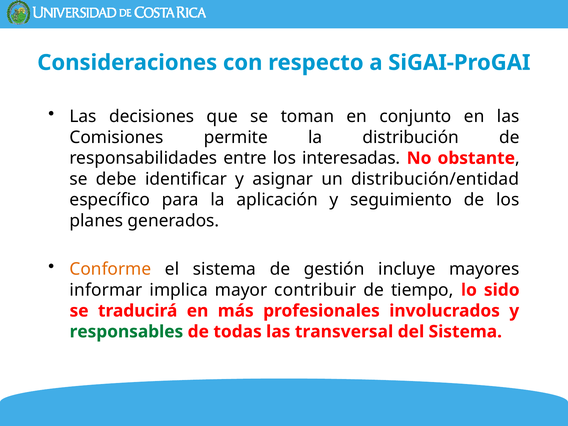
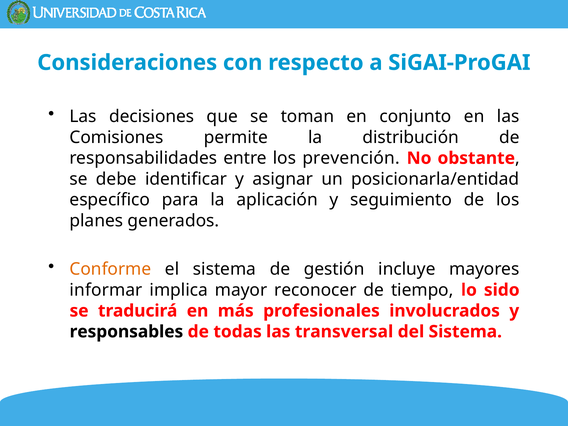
interesadas: interesadas -> prevención
distribución/entidad: distribución/entidad -> posicionarla/entidad
contribuir: contribuir -> reconocer
responsables colour: green -> black
